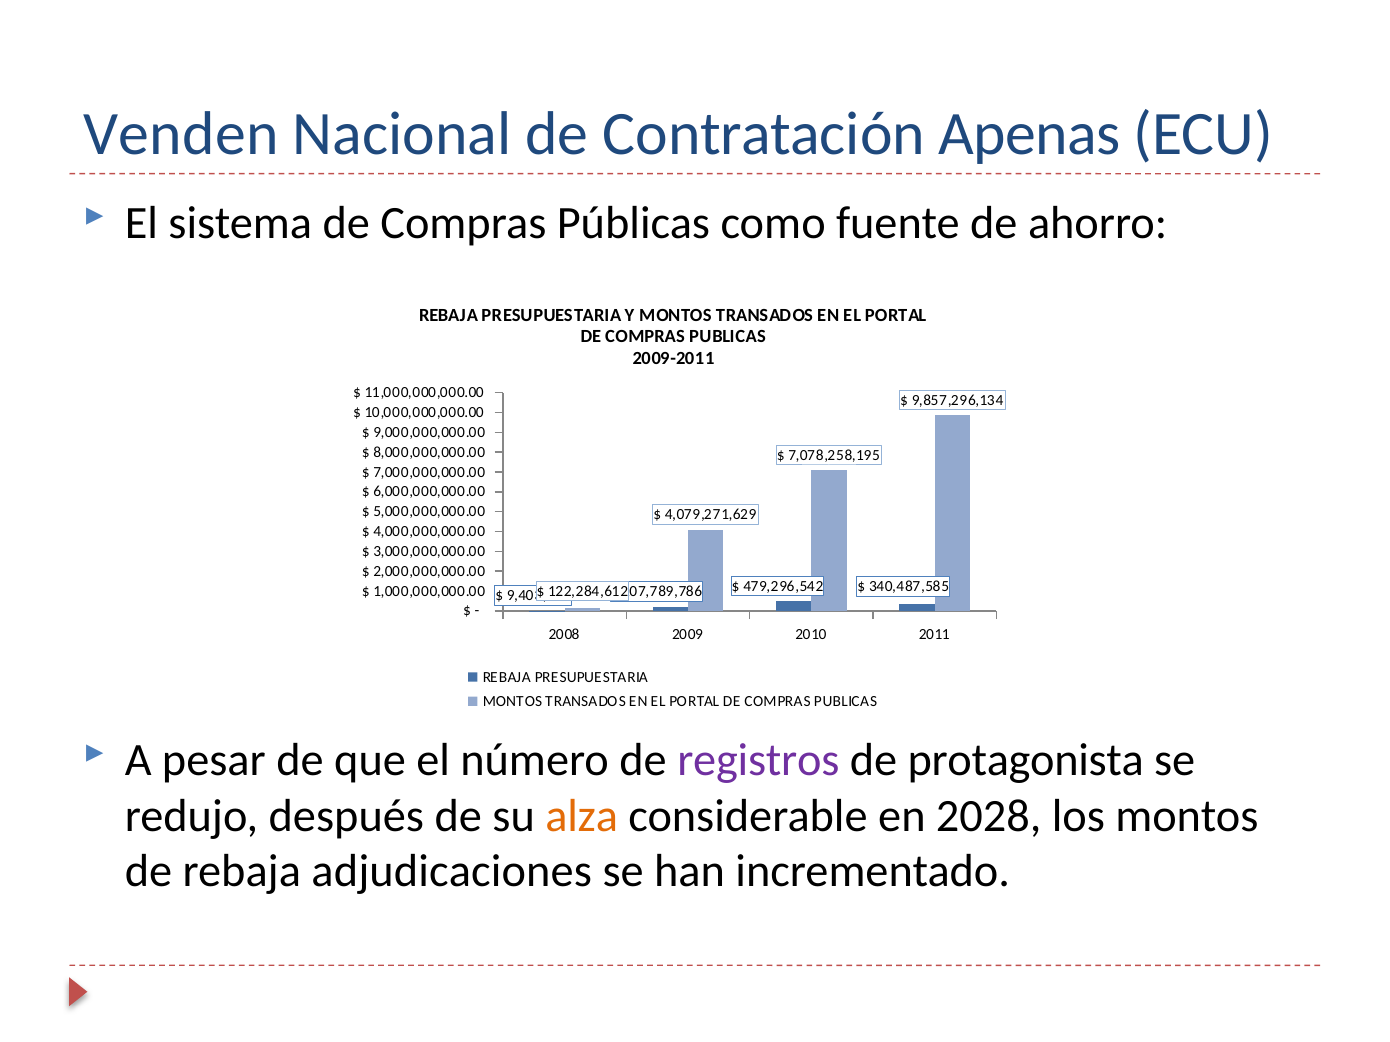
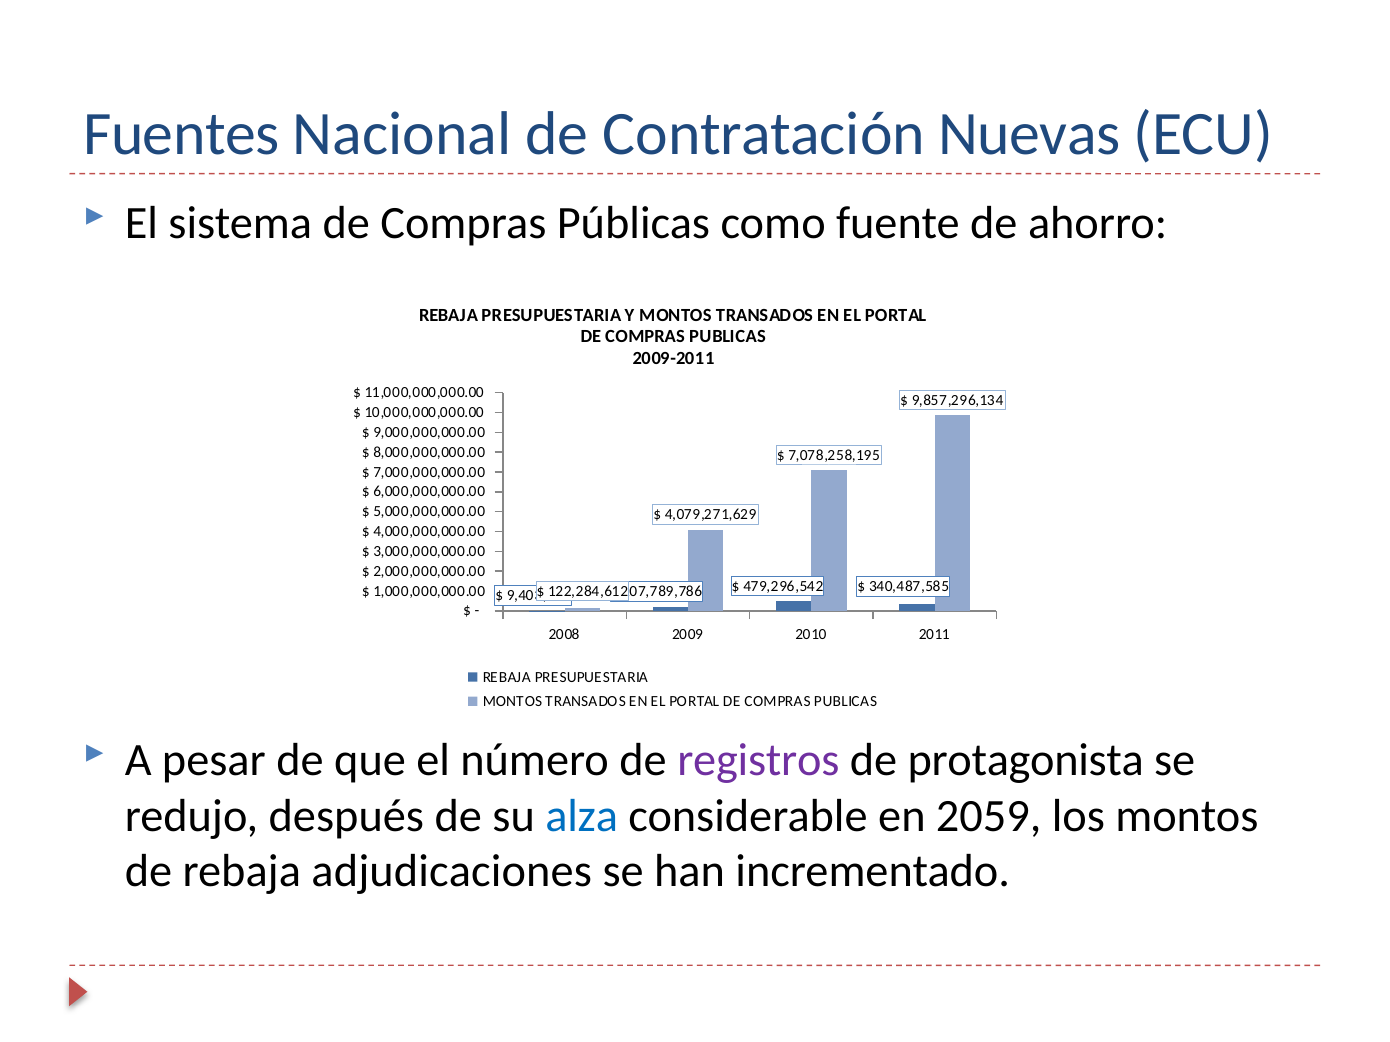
Venden: Venden -> Fuentes
Apenas: Apenas -> Nuevas
alza colour: orange -> blue
2028: 2028 -> 2059
